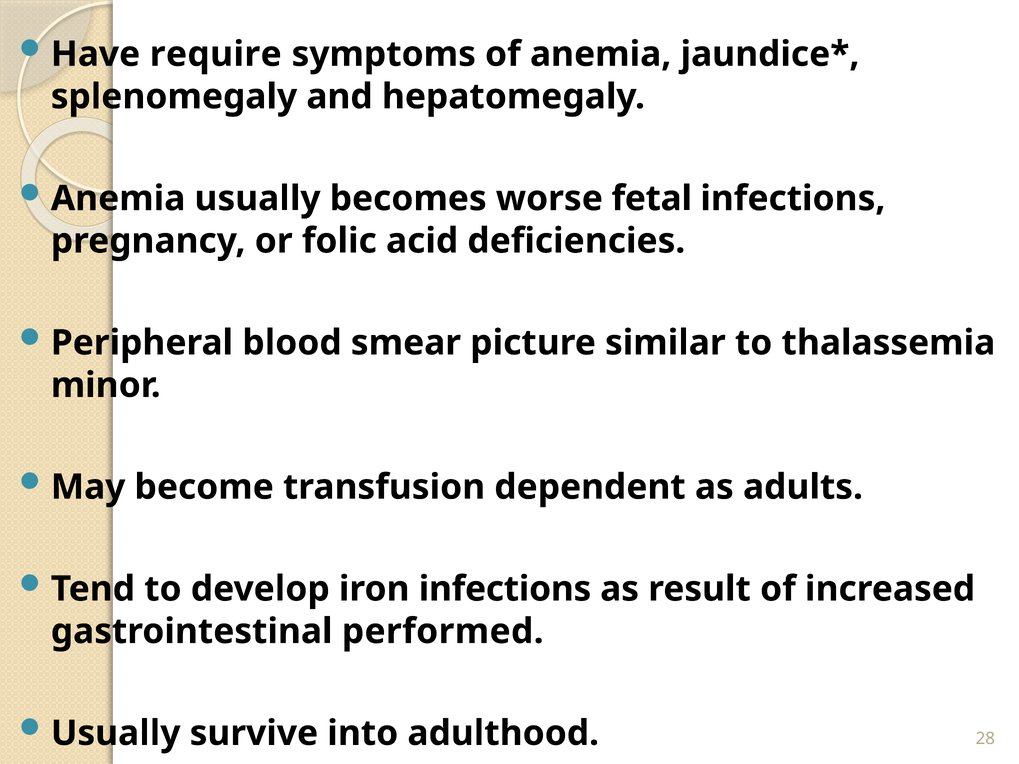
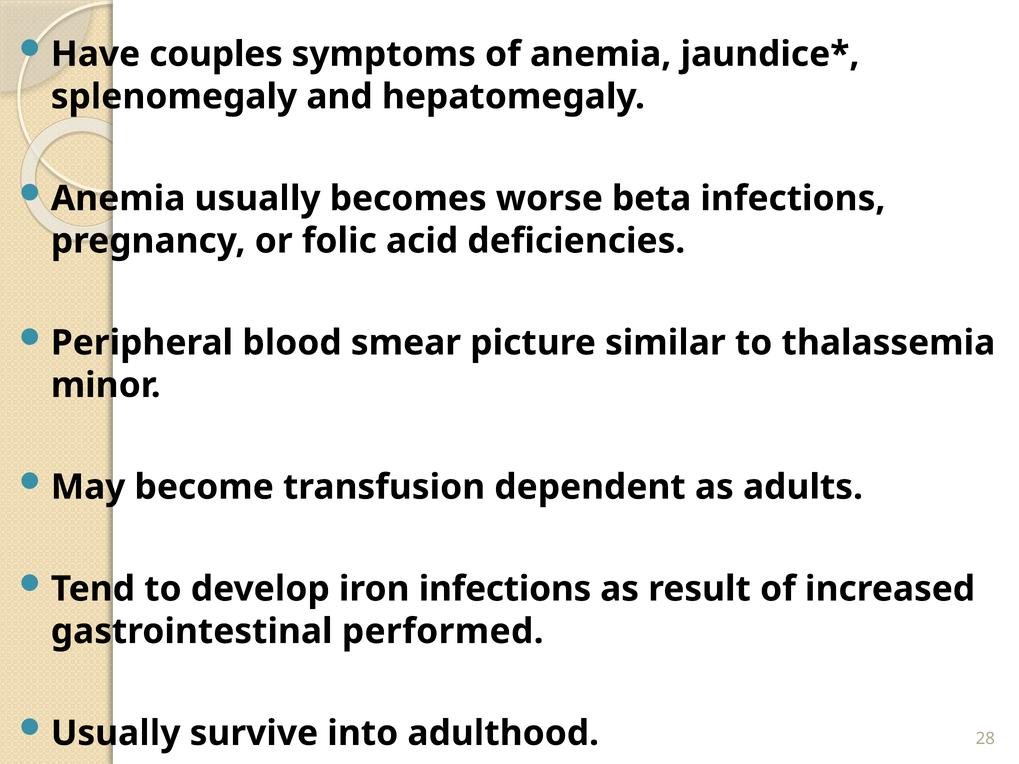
require: require -> couples
fetal: fetal -> beta
